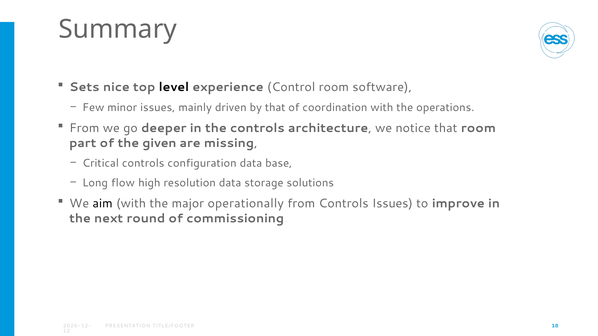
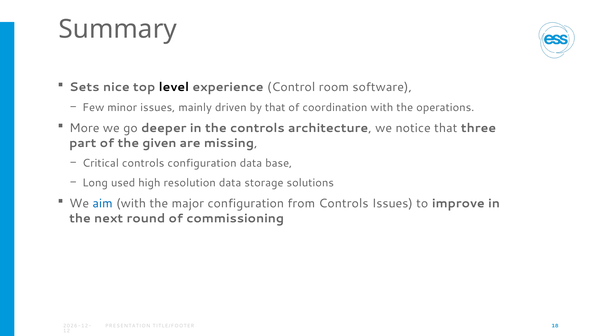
From at (84, 128): From -> More
that room: room -> three
flow: flow -> used
aim colour: black -> blue
major operationally: operationally -> configuration
